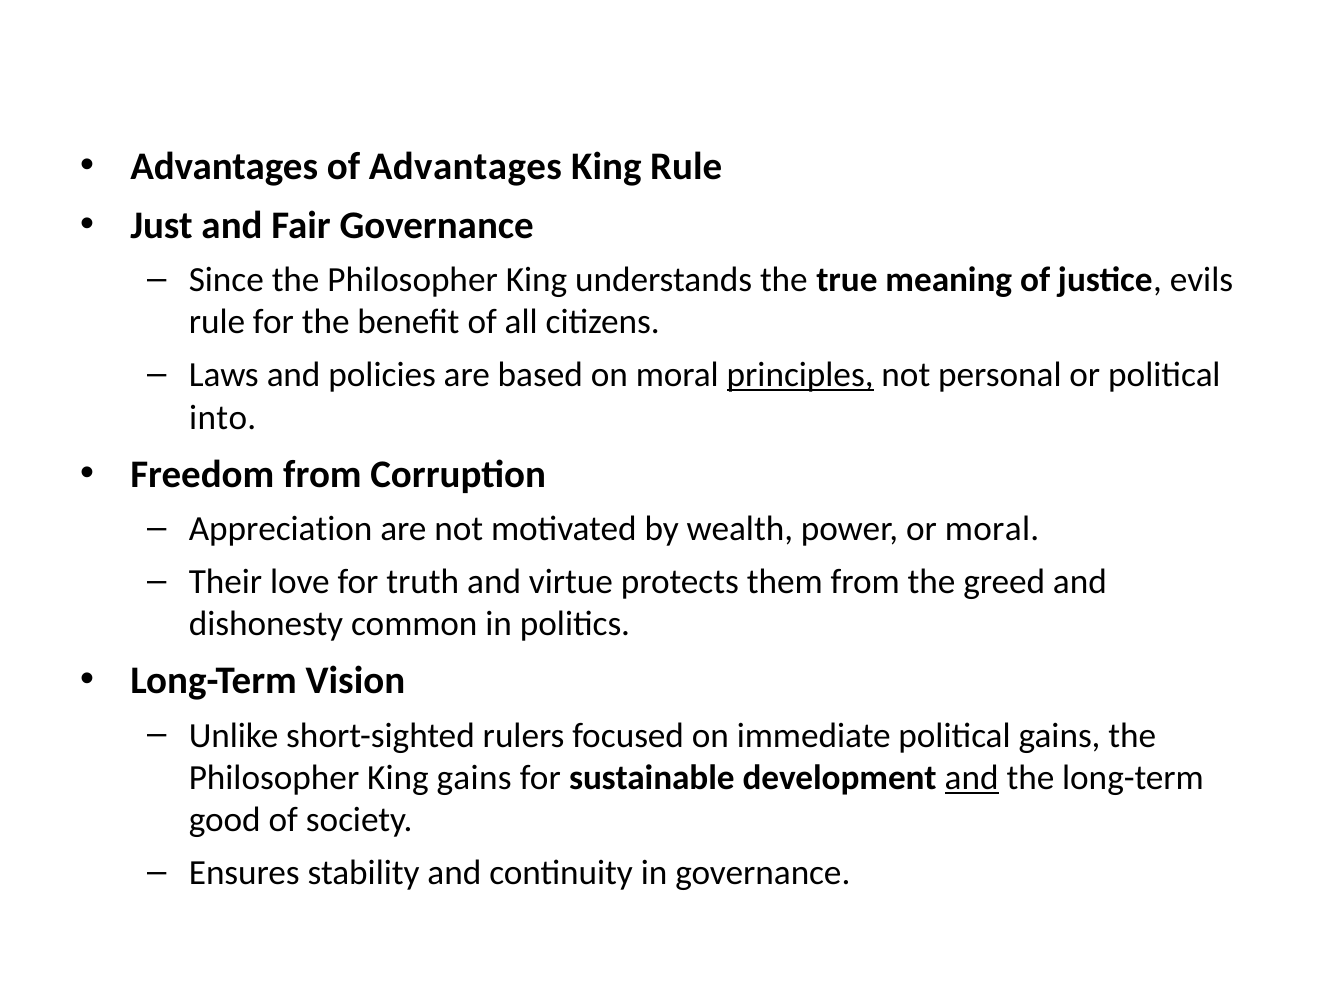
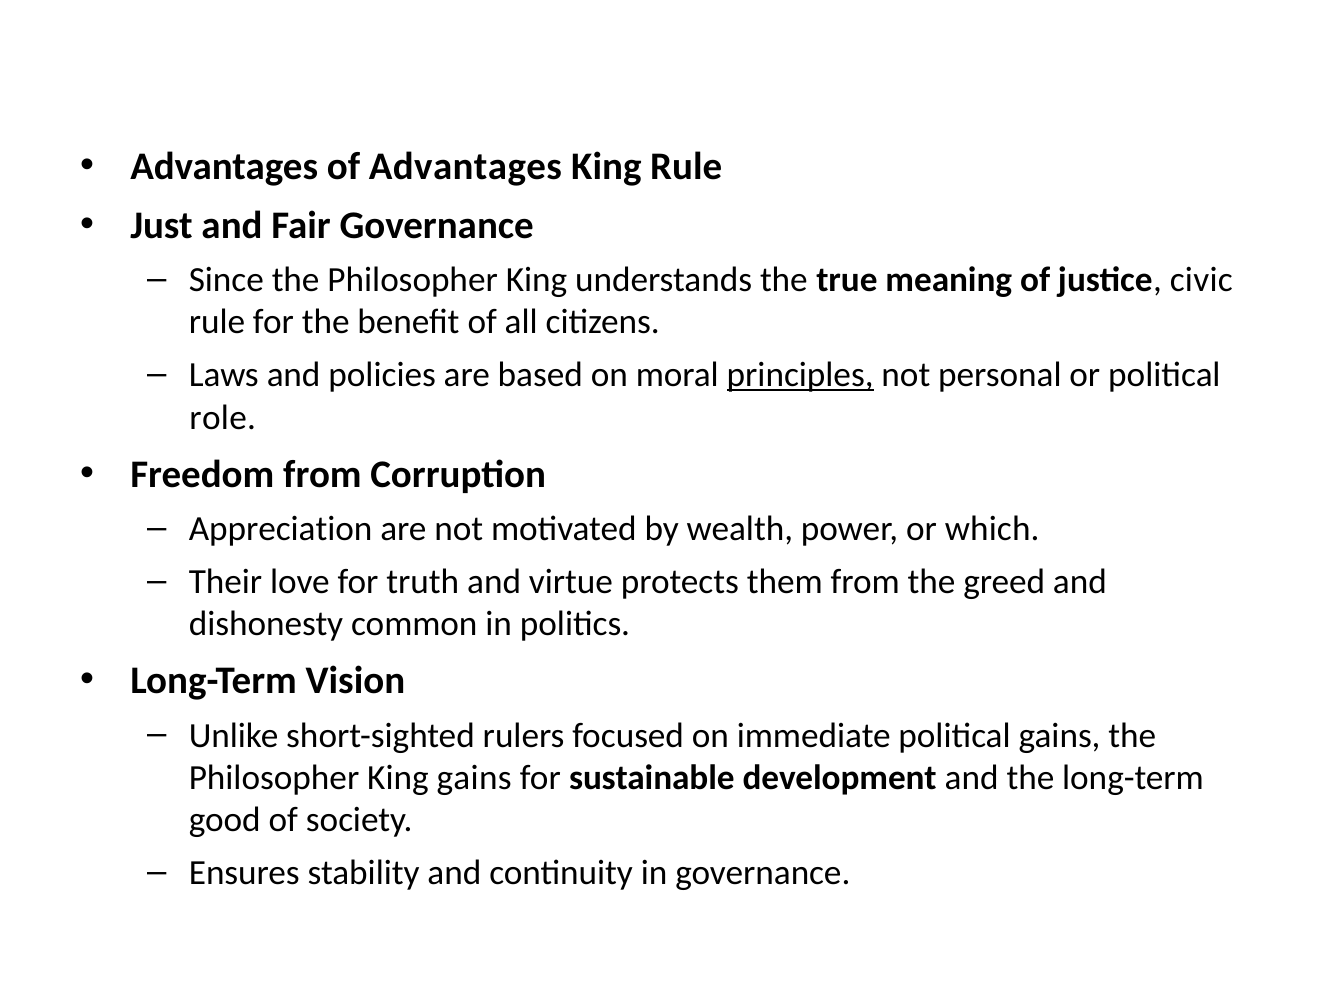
evils: evils -> civic
into: into -> role
or moral: moral -> which
and at (972, 778) underline: present -> none
